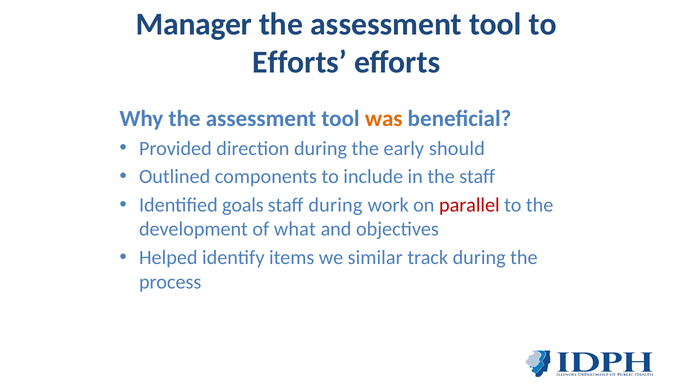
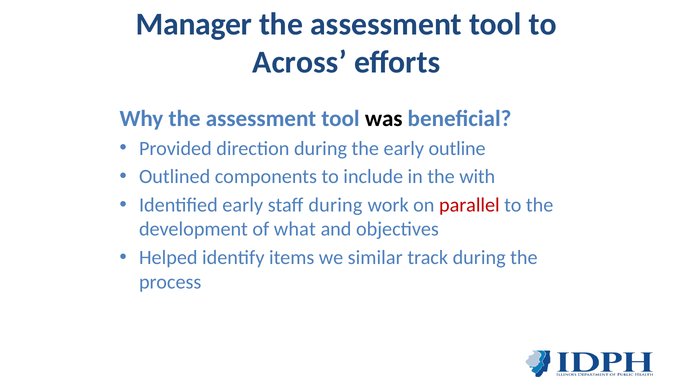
Efforts at (300, 62): Efforts -> Across
was colour: orange -> black
should: should -> outline
the staff: staff -> with
Identified goals: goals -> early
